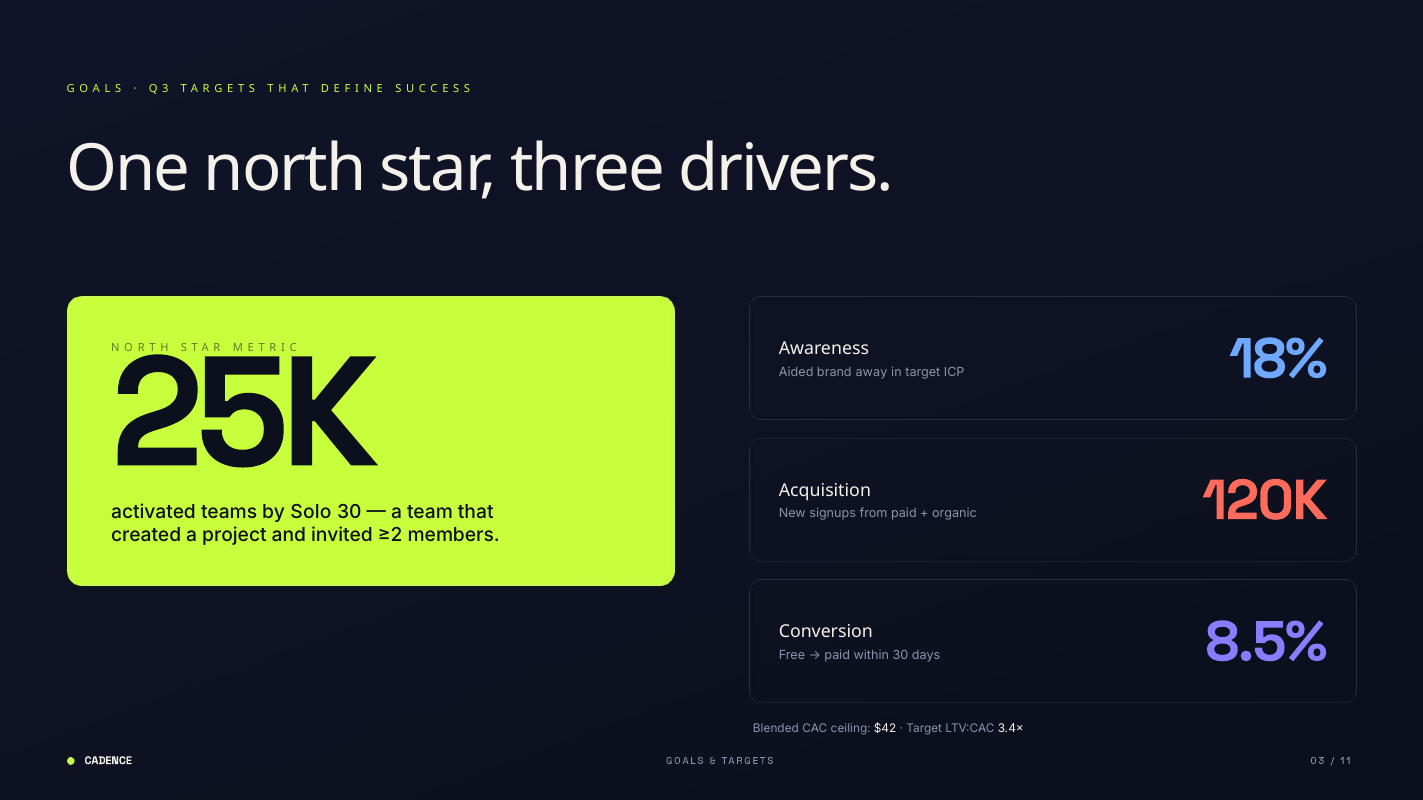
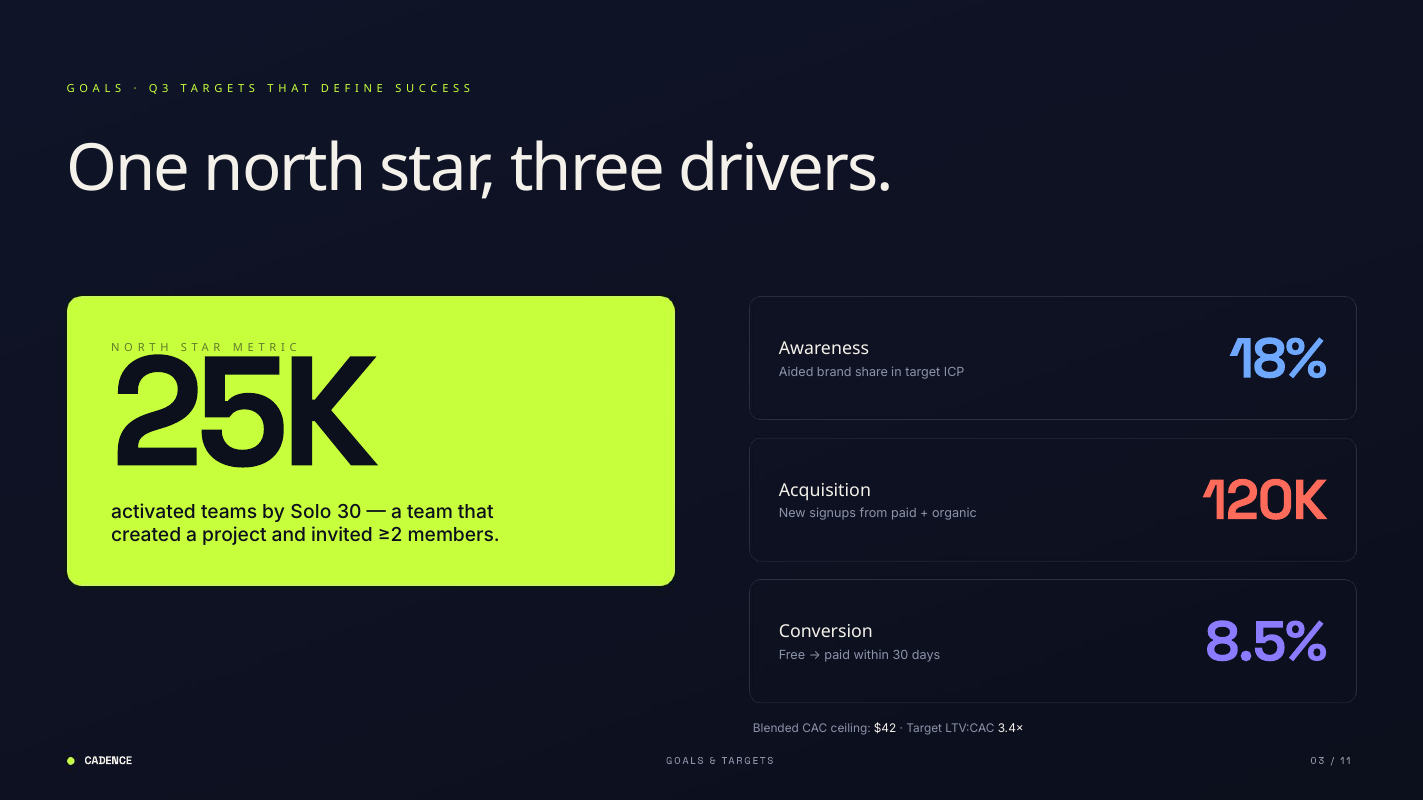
away: away -> share
